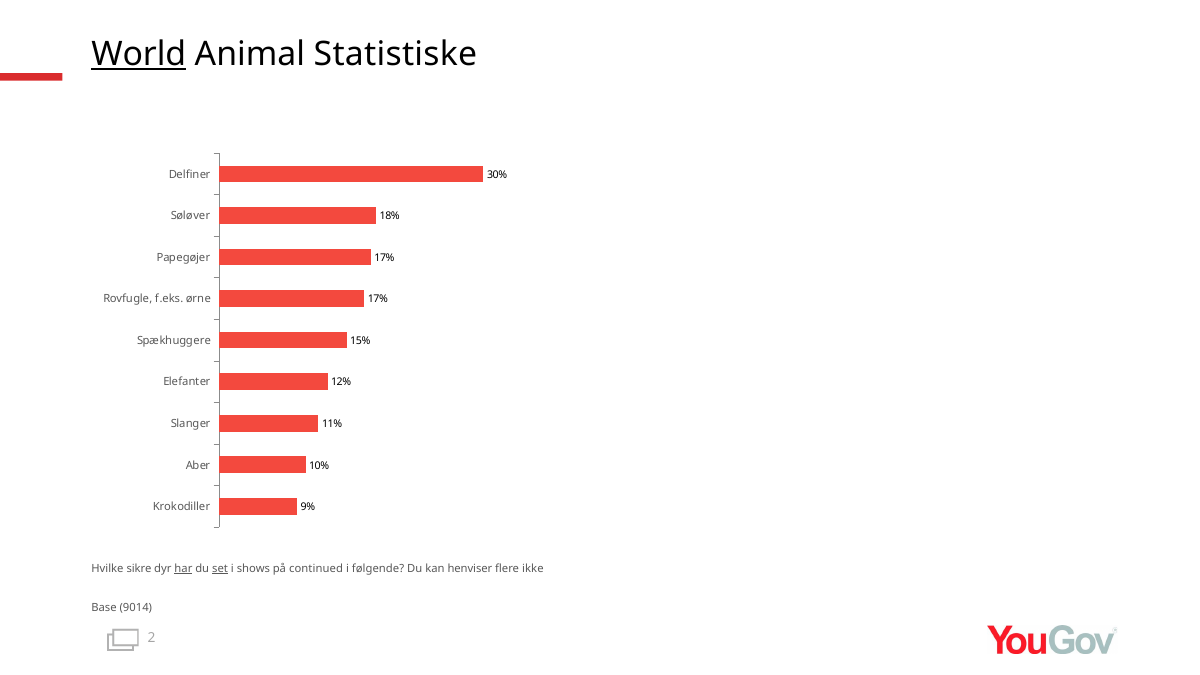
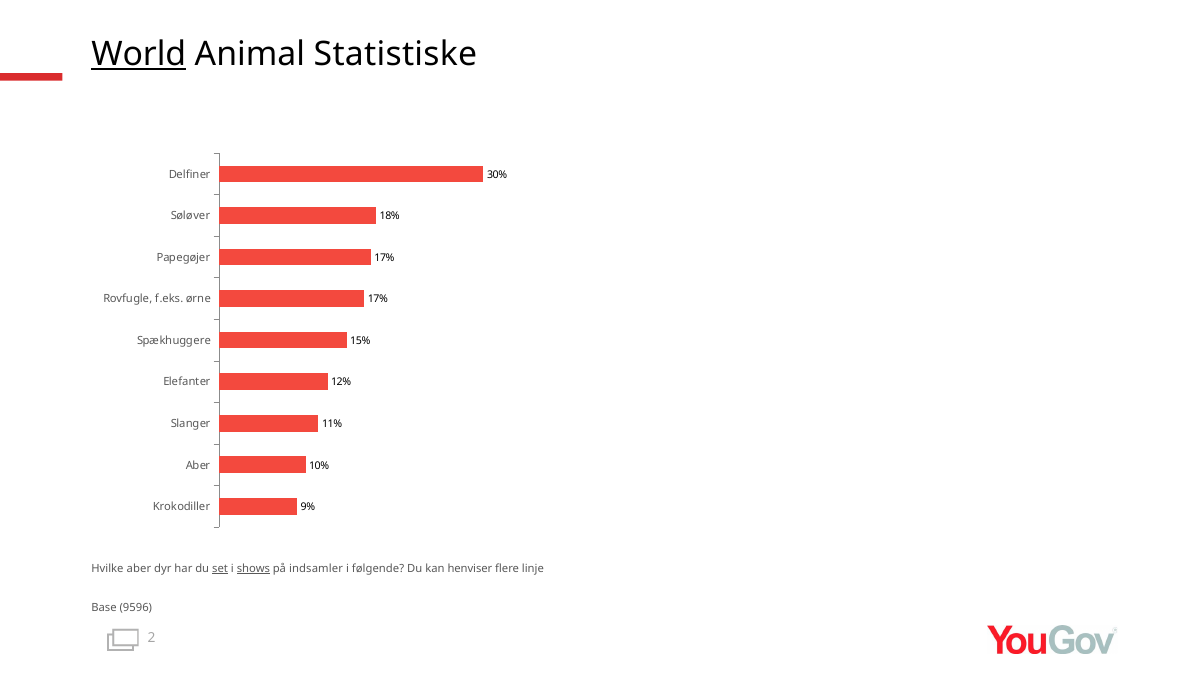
Hvilke sikre: sikre -> aber
har underline: present -> none
shows underline: none -> present
continued: continued -> indsamler
ikke: ikke -> linje
9014: 9014 -> 9596
